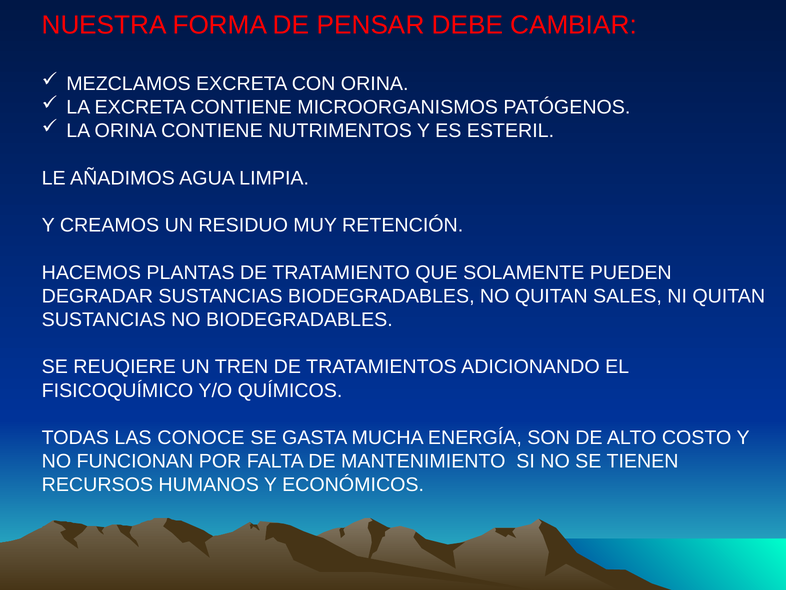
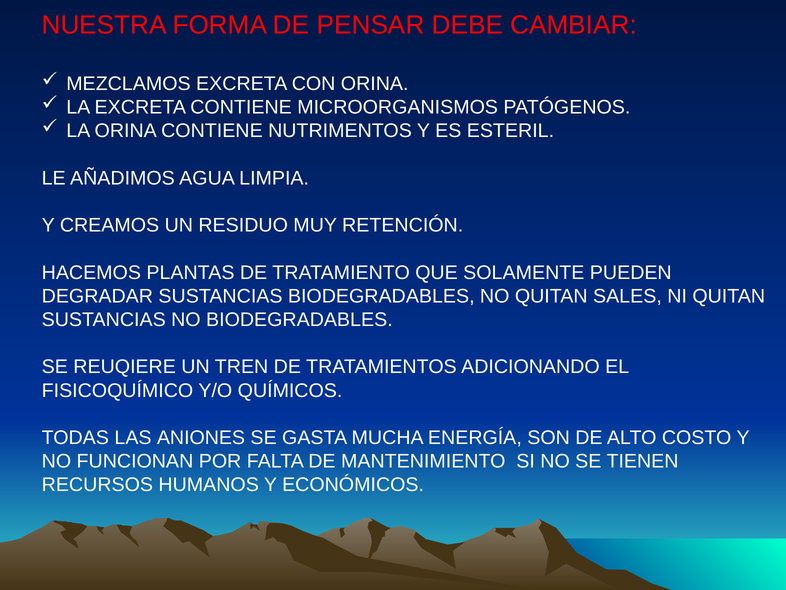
CONOCE: CONOCE -> ANIONES
